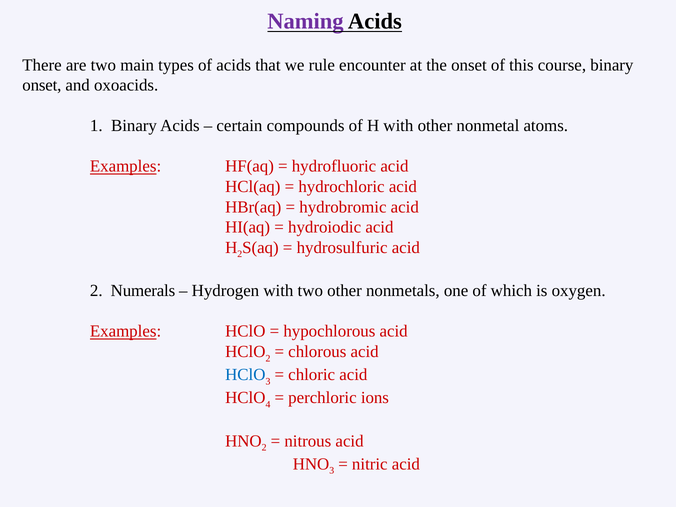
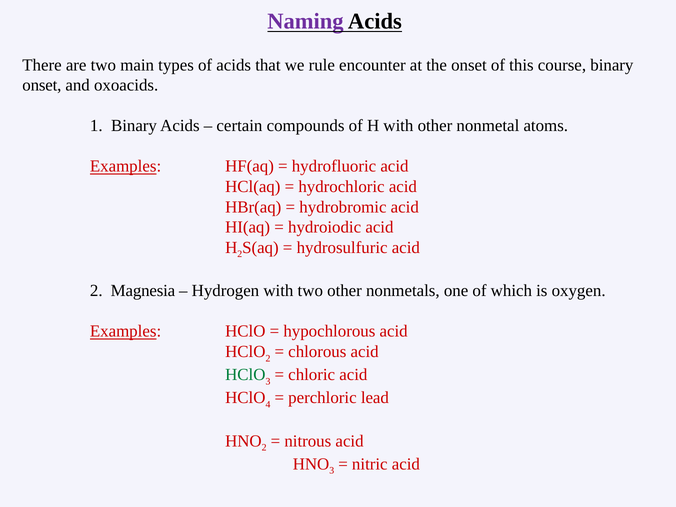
Numerals: Numerals -> Magnesia
HClO at (245, 375) colour: blue -> green
ions: ions -> lead
